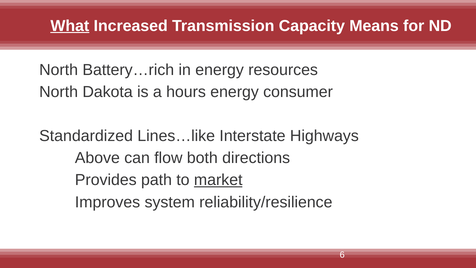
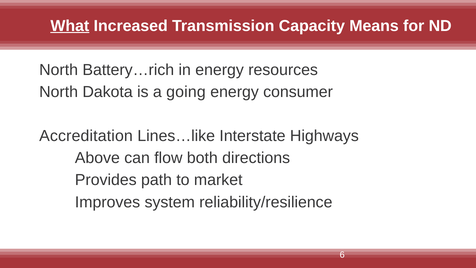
hours: hours -> going
Standardized: Standardized -> Accreditation
market underline: present -> none
